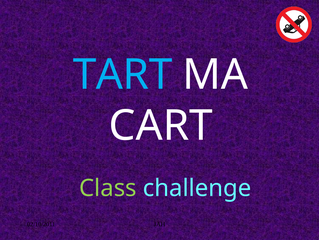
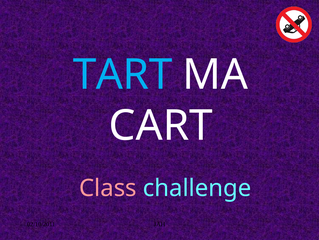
Class colour: light green -> pink
